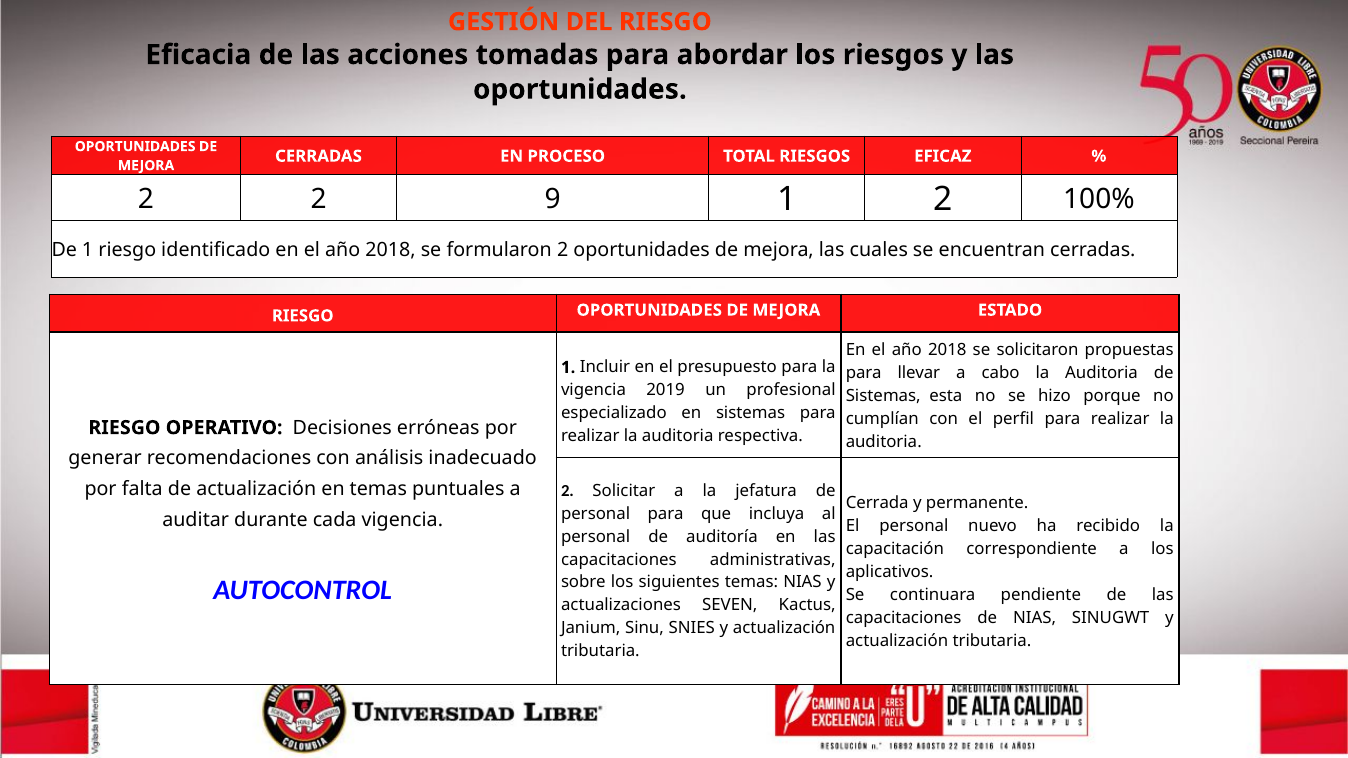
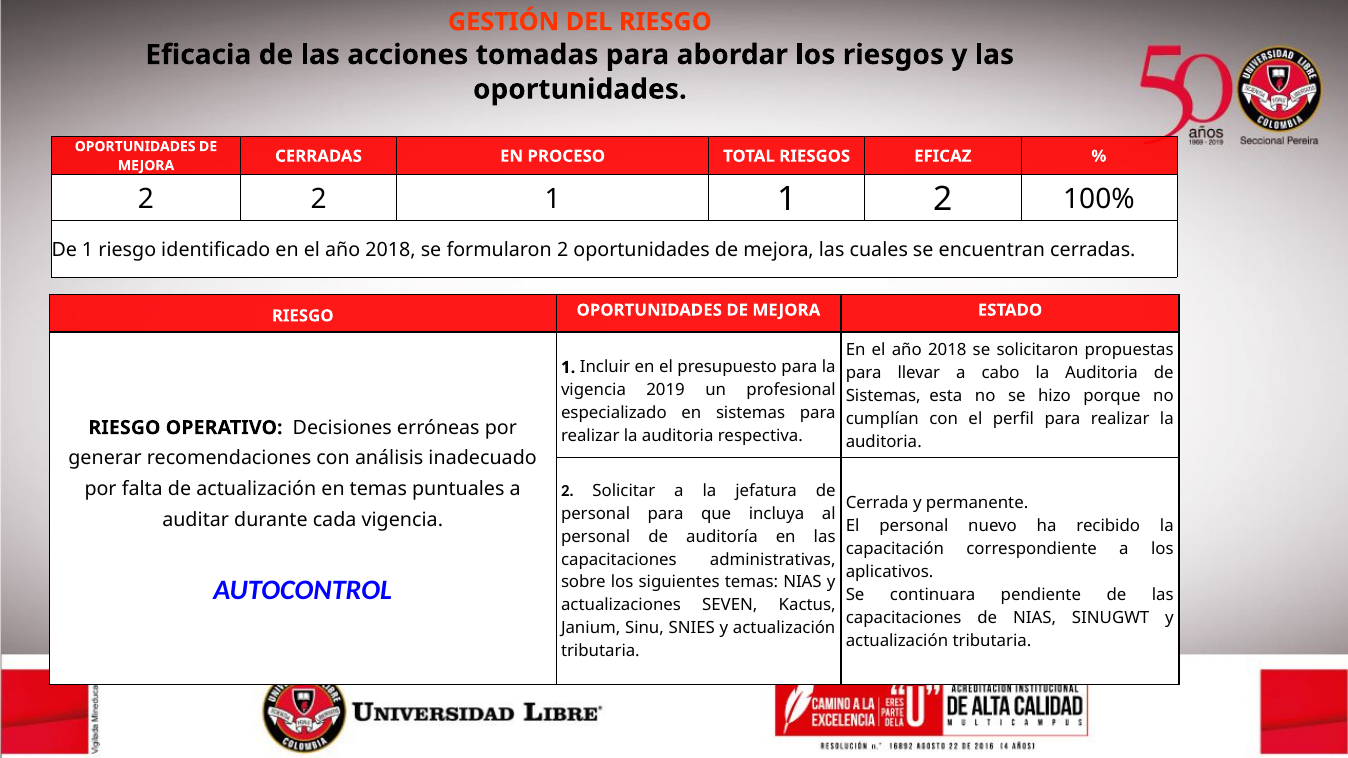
2 9: 9 -> 1
